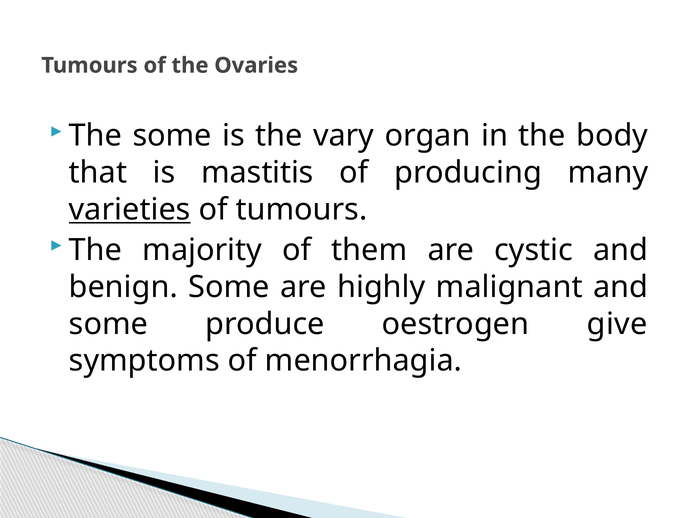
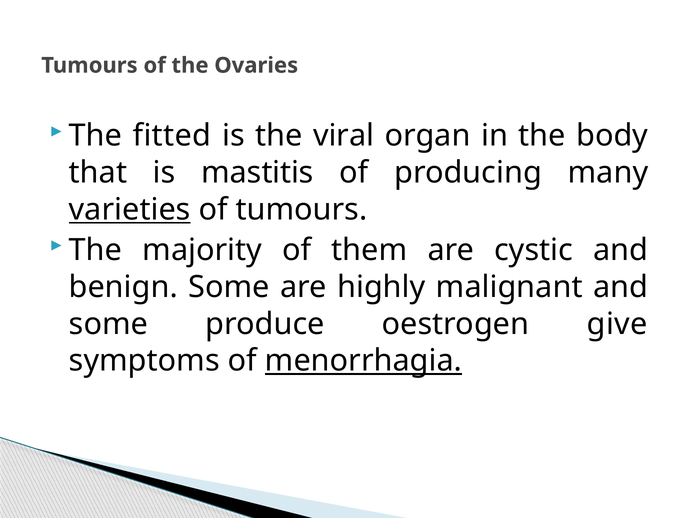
The some: some -> fitted
vary: vary -> viral
menorrhagia underline: none -> present
